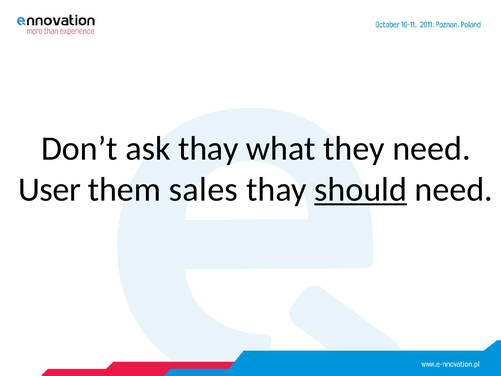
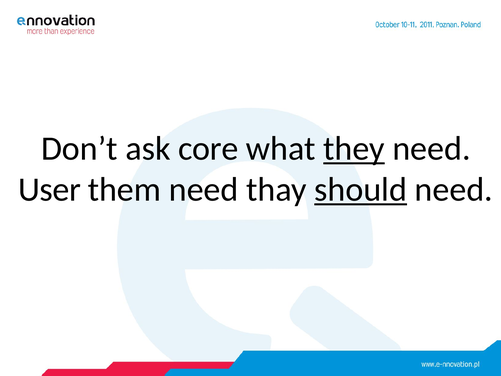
ask thay: thay -> core
they underline: none -> present
them sales: sales -> need
